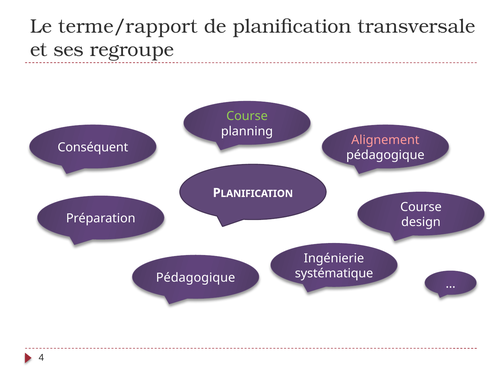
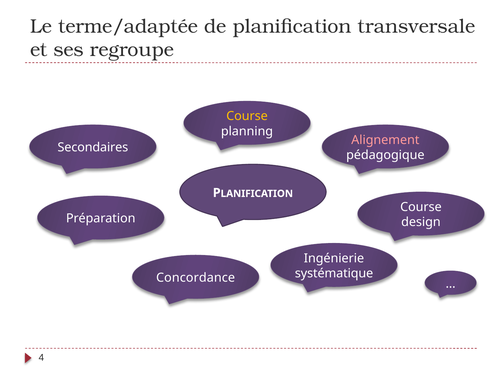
terme/rapport: terme/rapport -> terme/adaptée
Course at (247, 116) colour: light green -> yellow
Conséquent: Conséquent -> Secondaires
Pédagogique at (196, 278): Pédagogique -> Concordance
